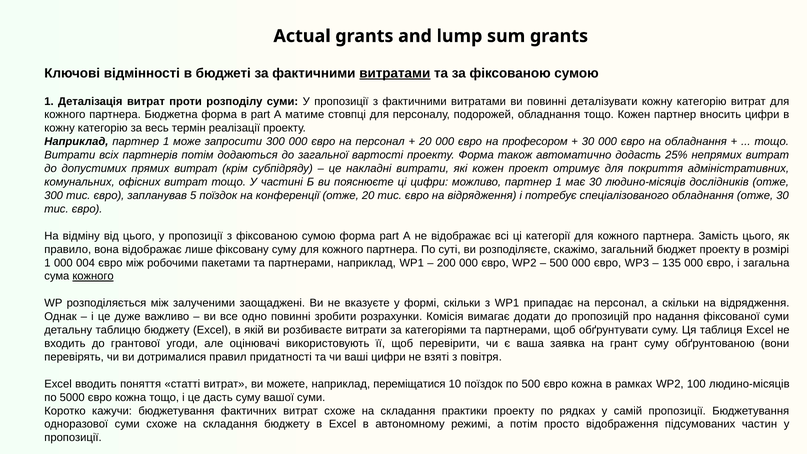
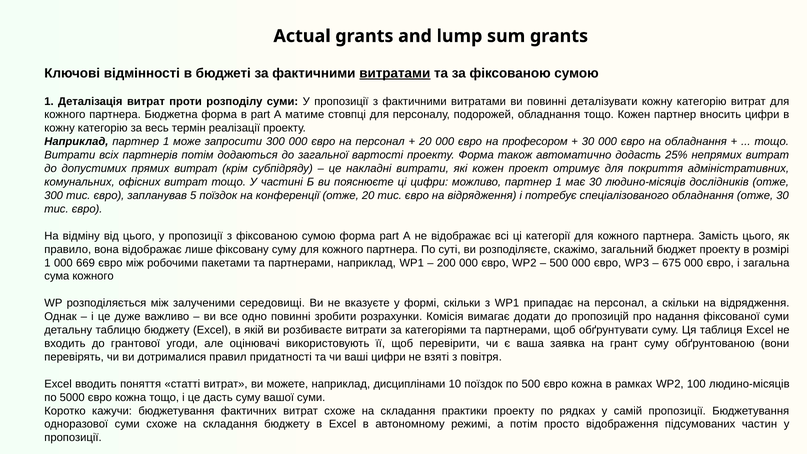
004: 004 -> 669
135: 135 -> 675
кожного at (93, 276) underline: present -> none
заощаджені: заощаджені -> середовищі
переміщатися: переміщатися -> дисциплінами
